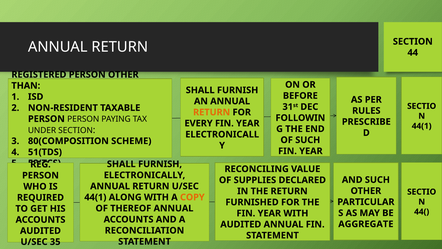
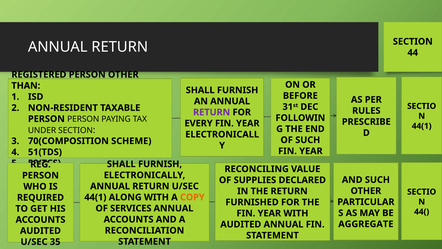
RETURN at (212, 112) colour: orange -> purple
80(COMPOSITION: 80(COMPOSITION -> 70(COMPOSITION
THEREOF: THEREOF -> SERVICES
